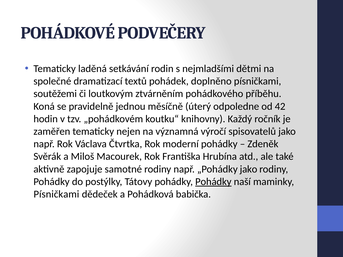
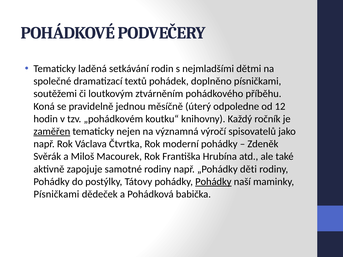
42: 42 -> 12
zaměřen underline: none -> present
„Pohádky jako: jako -> děti
